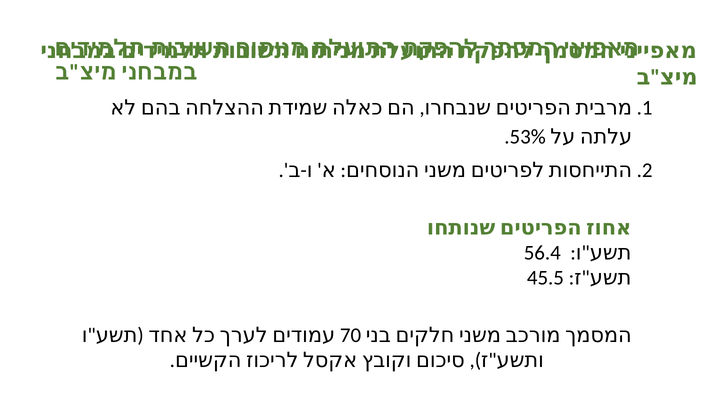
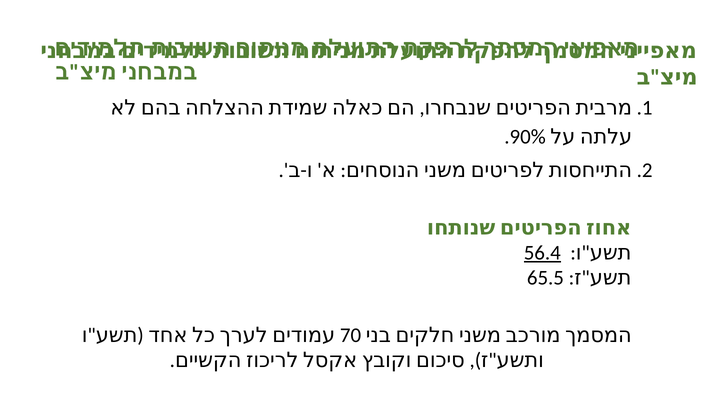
53%: 53% -> 90%
56.4 underline: none -> present
45.5: 45.5 -> 65.5
